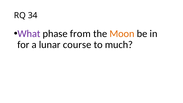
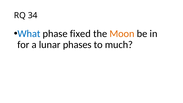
What colour: purple -> blue
from: from -> fixed
course: course -> phases
